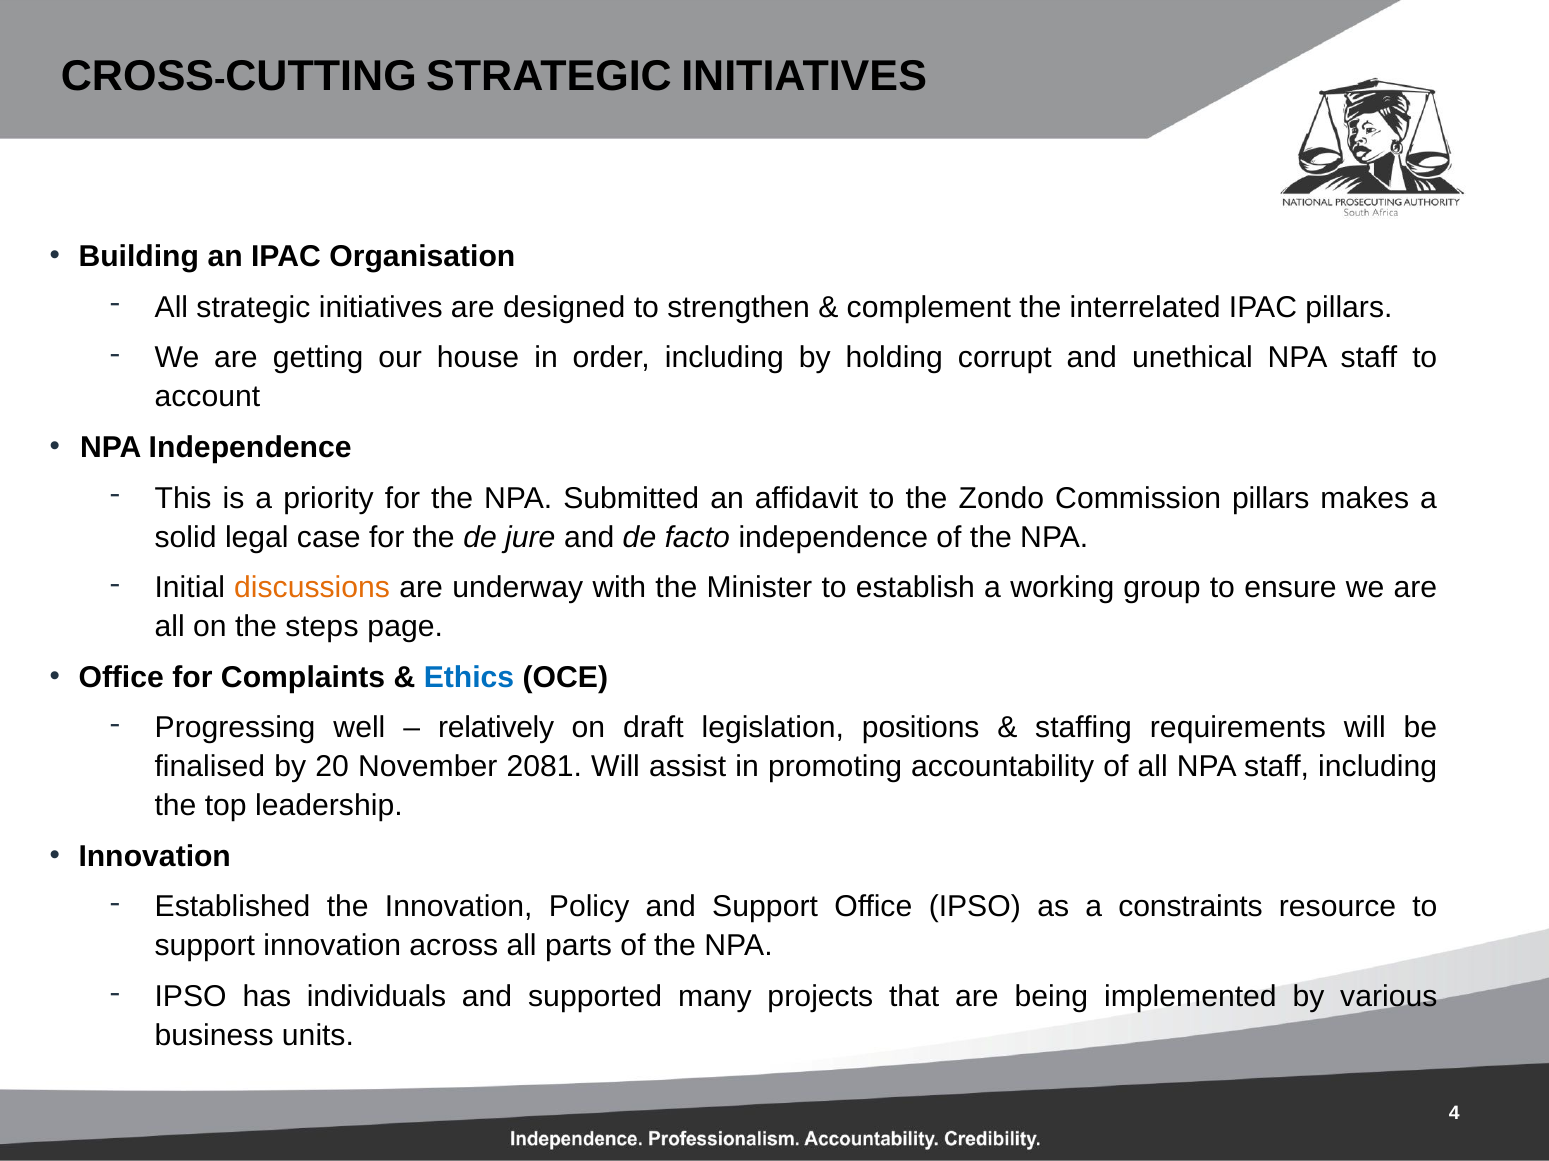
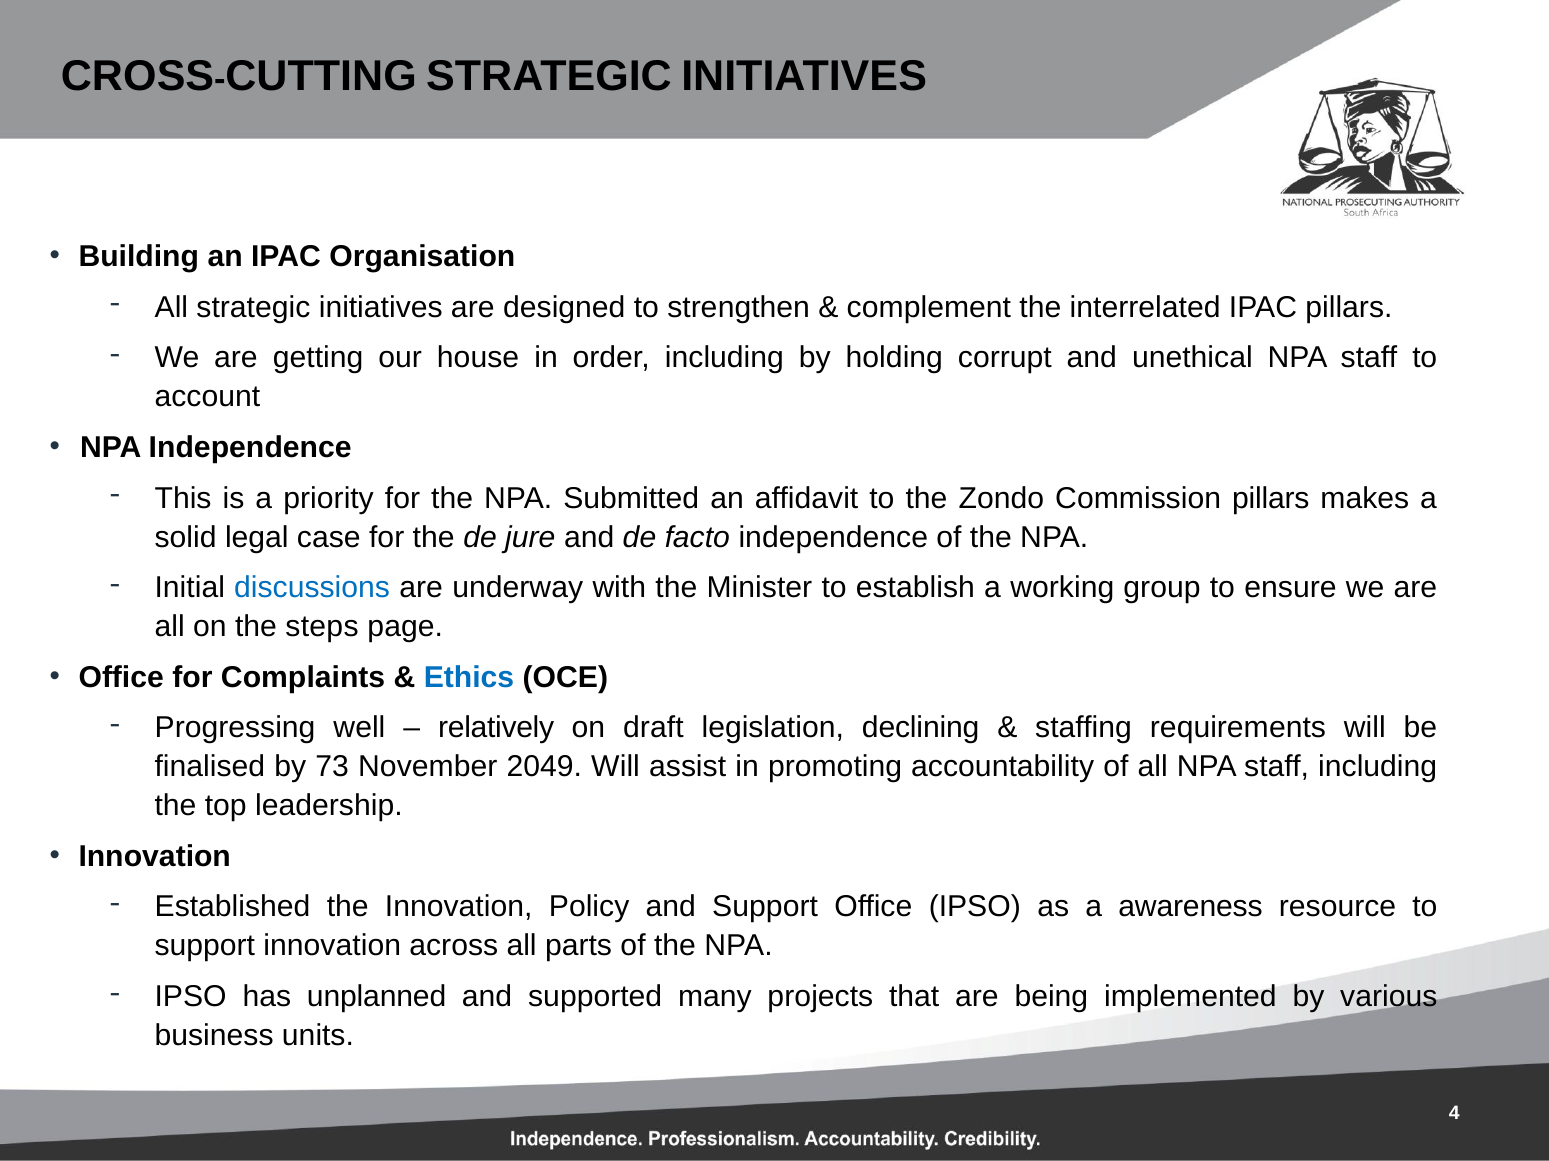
discussions colour: orange -> blue
positions: positions -> declining
20: 20 -> 73
2081: 2081 -> 2049
constraints: constraints -> awareness
individuals: individuals -> unplanned
